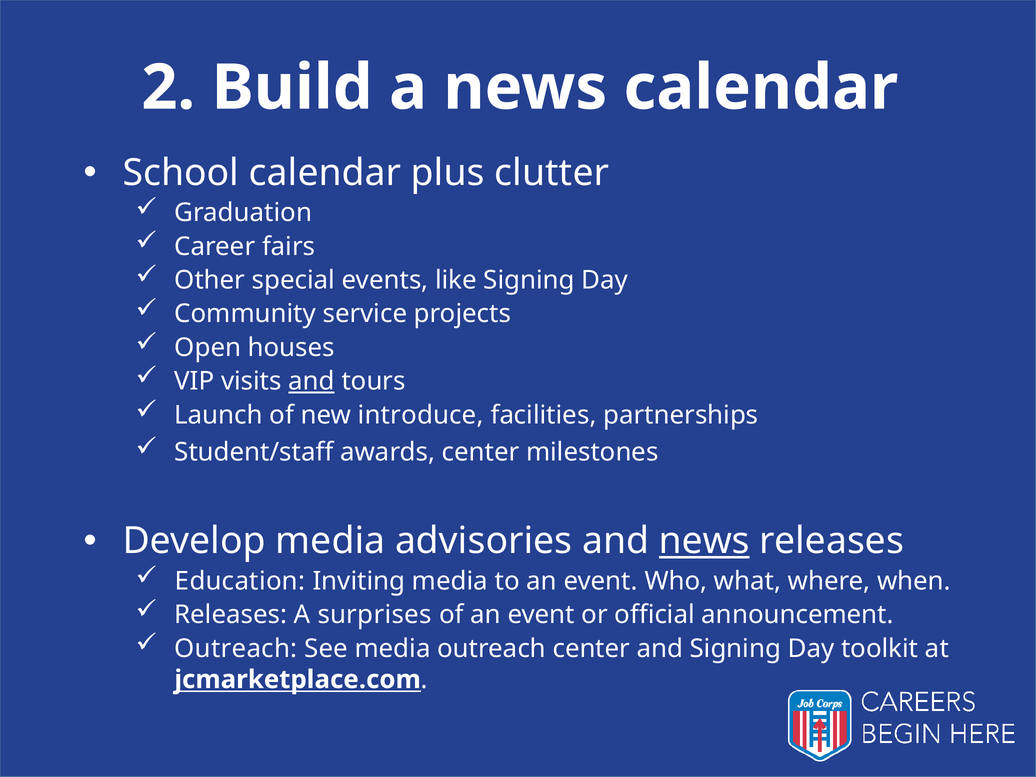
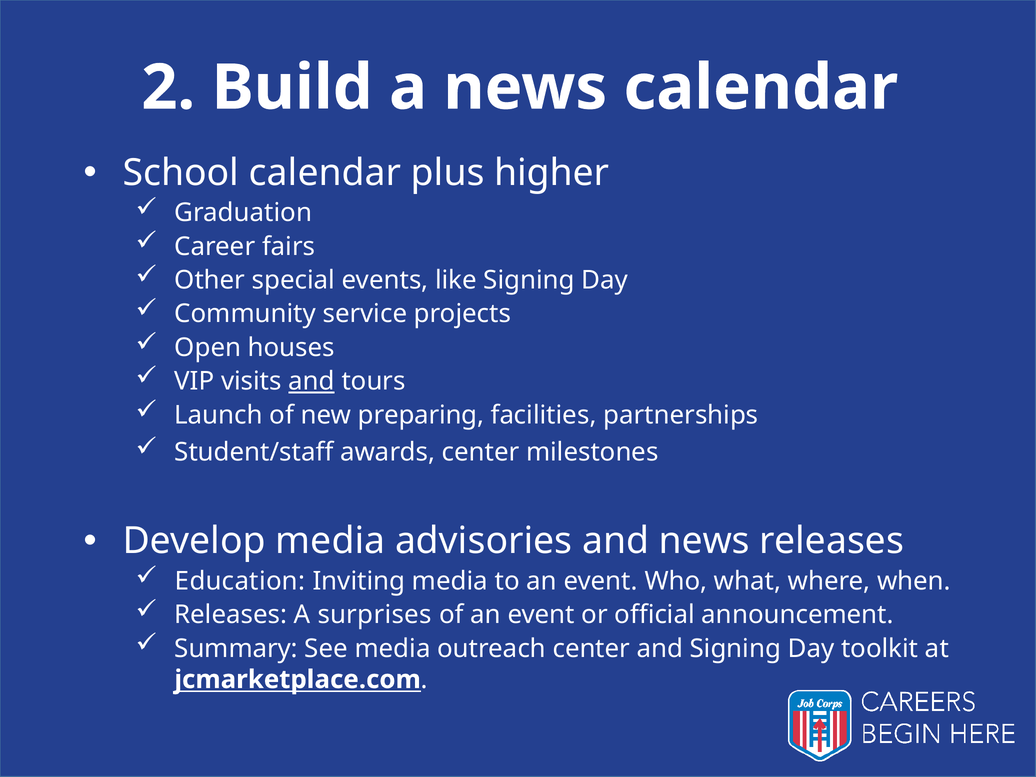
clutter: clutter -> higher
introduce: introduce -> preparing
news at (704, 541) underline: present -> none
Outreach at (236, 649): Outreach -> Summary
